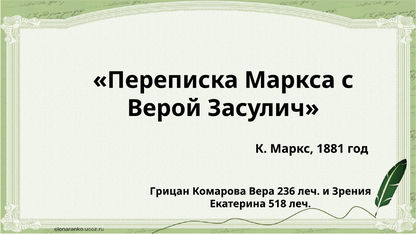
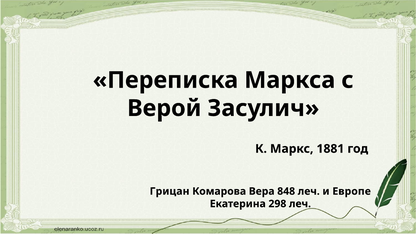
236: 236 -> 848
Зрения: Зрения -> Европе
518: 518 -> 298
